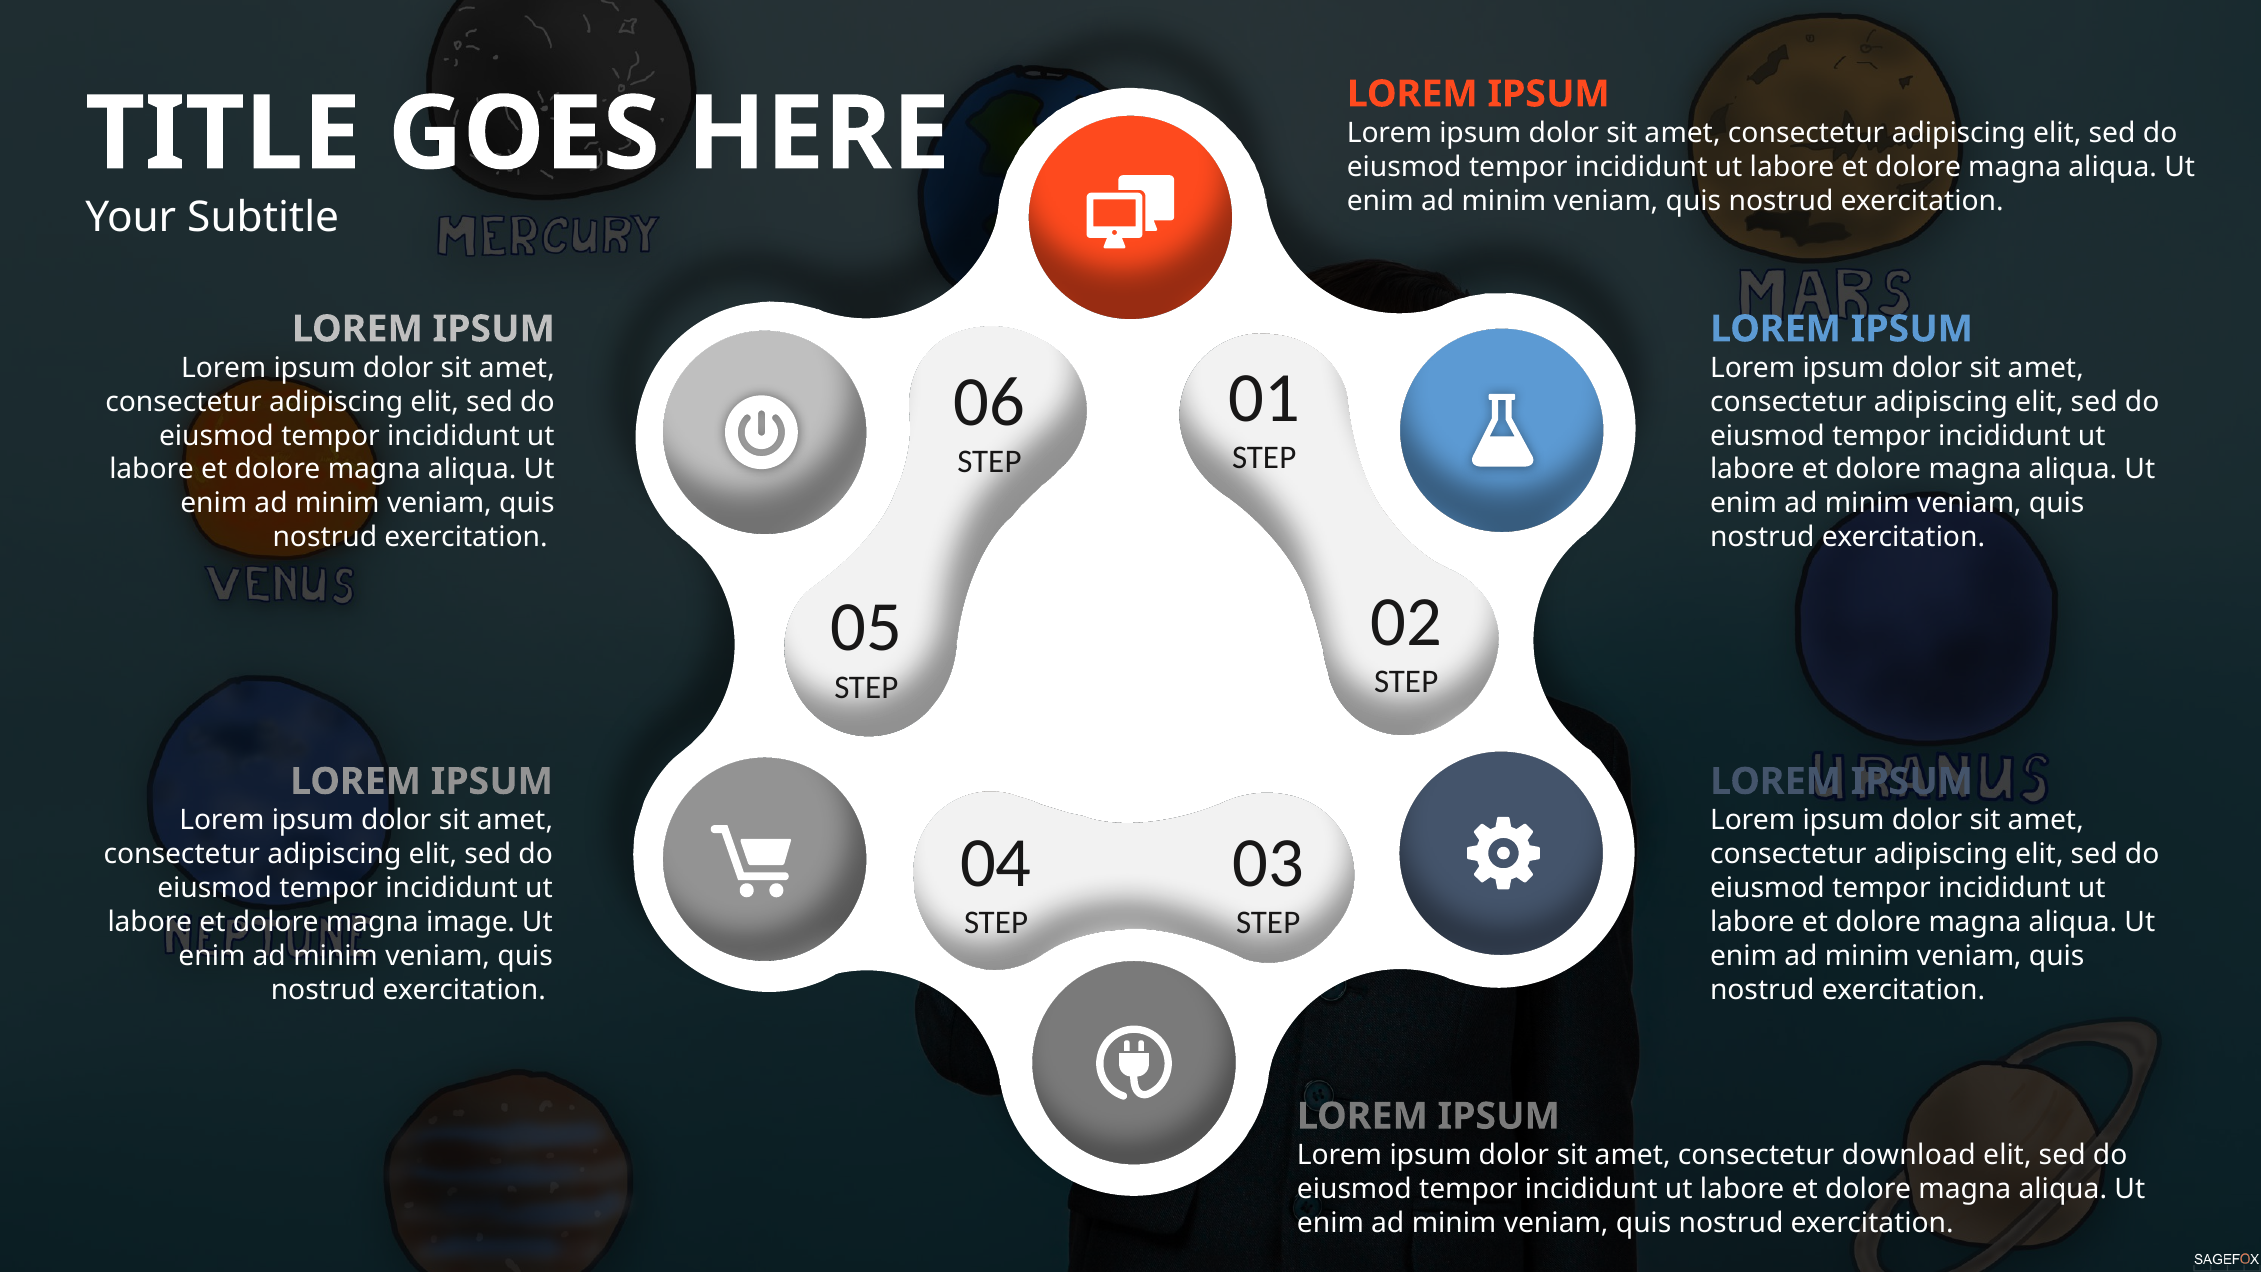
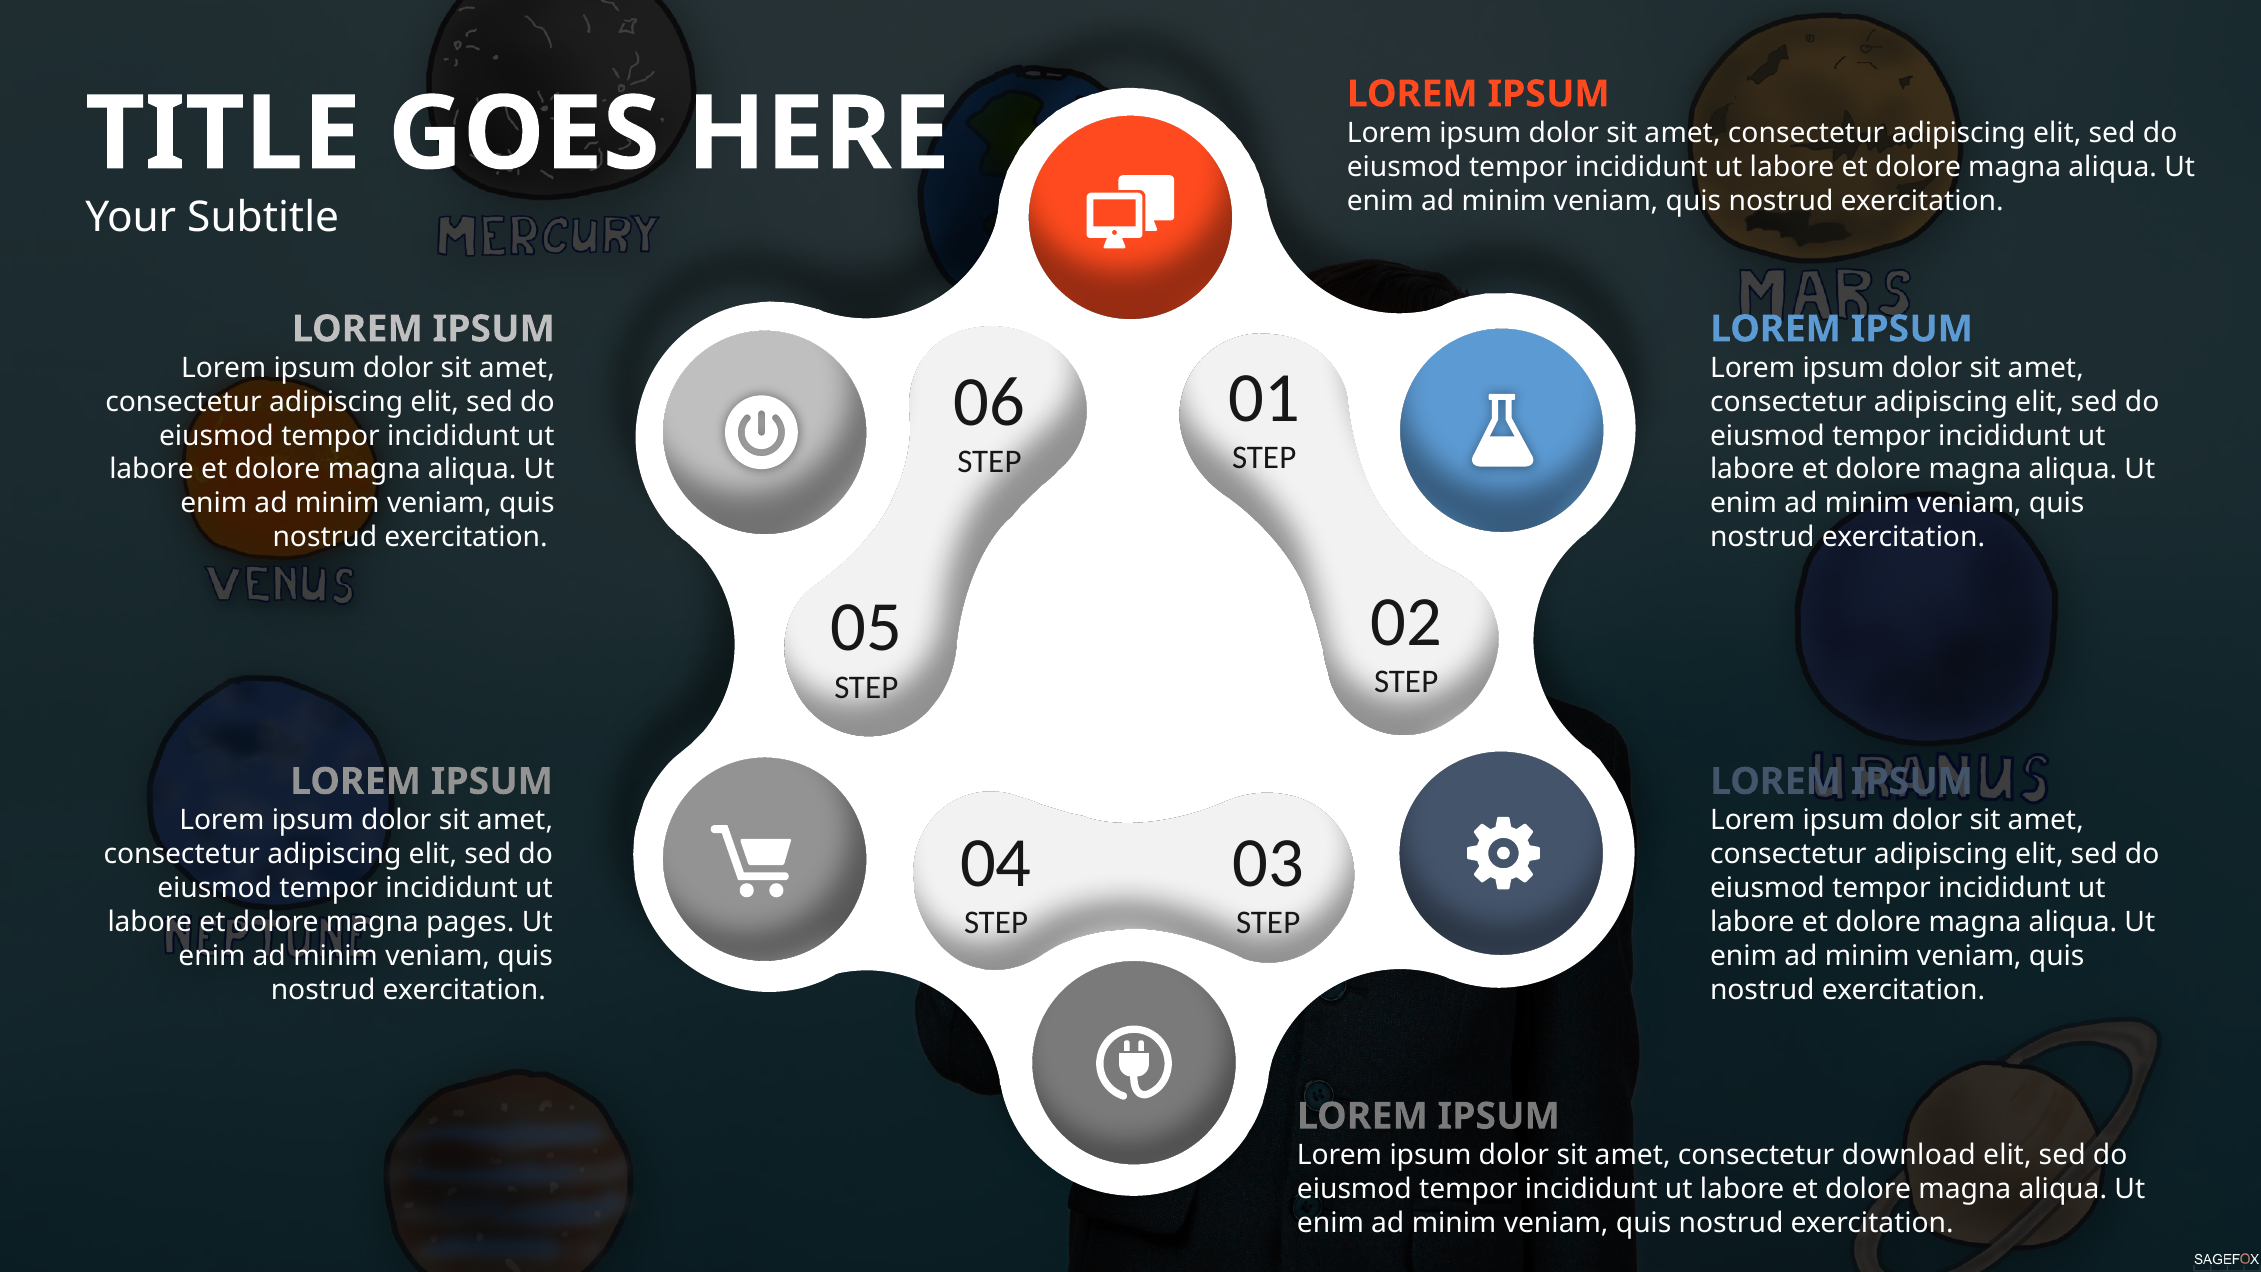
image: image -> pages
